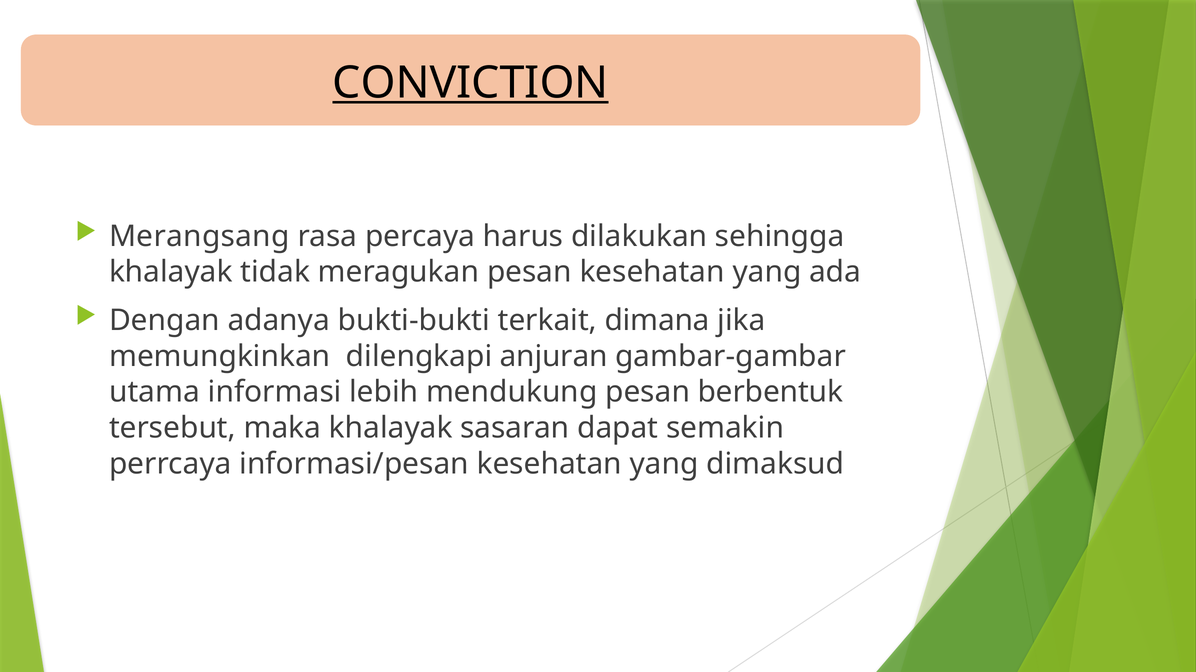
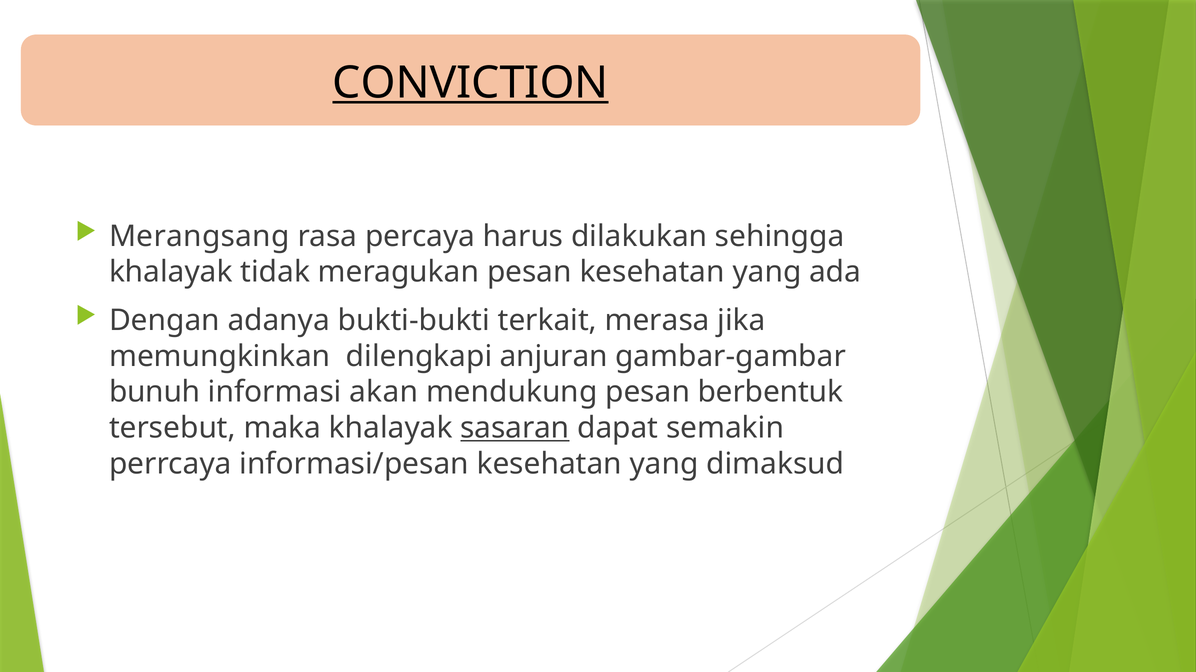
dimana: dimana -> merasa
utama: utama -> bunuh
lebih: lebih -> akan
sasaran underline: none -> present
